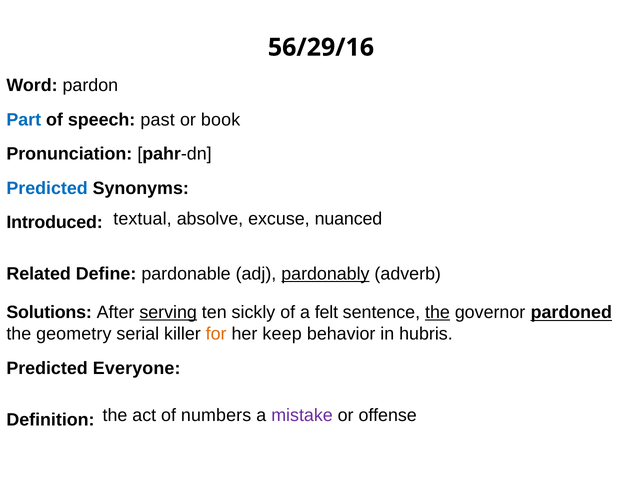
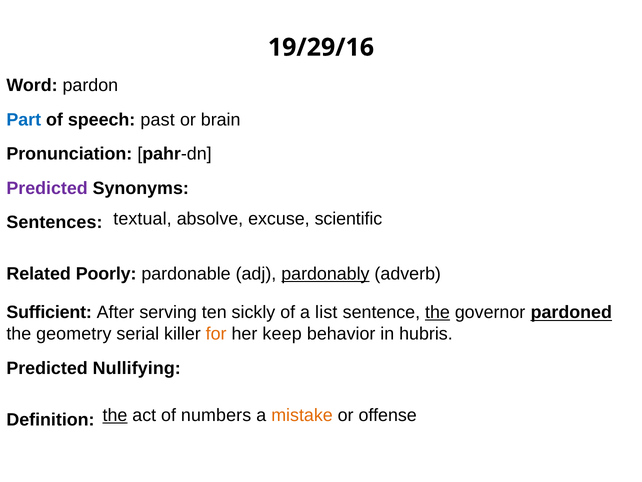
56/29/16: 56/29/16 -> 19/29/16
book: book -> brain
Predicted at (47, 188) colour: blue -> purple
nuanced: nuanced -> scientific
Introduced: Introduced -> Sentences
Define: Define -> Poorly
Solutions: Solutions -> Sufficient
serving underline: present -> none
felt: felt -> list
Everyone: Everyone -> Nullifying
the at (115, 415) underline: none -> present
mistake colour: purple -> orange
